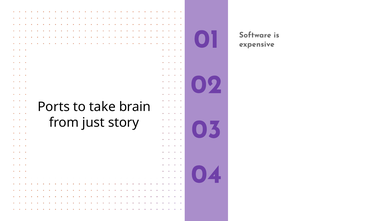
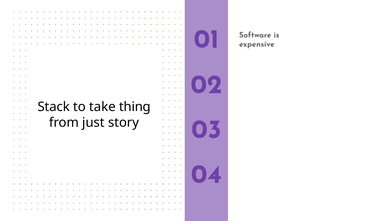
Ports: Ports -> Stack
brain: brain -> thing
